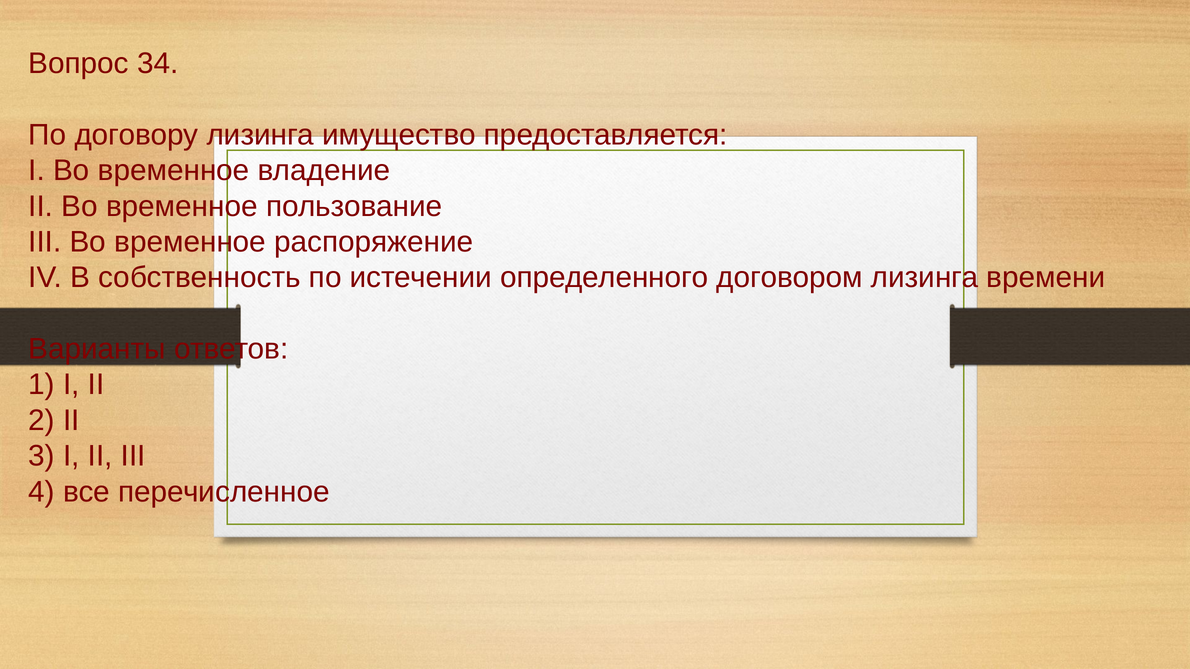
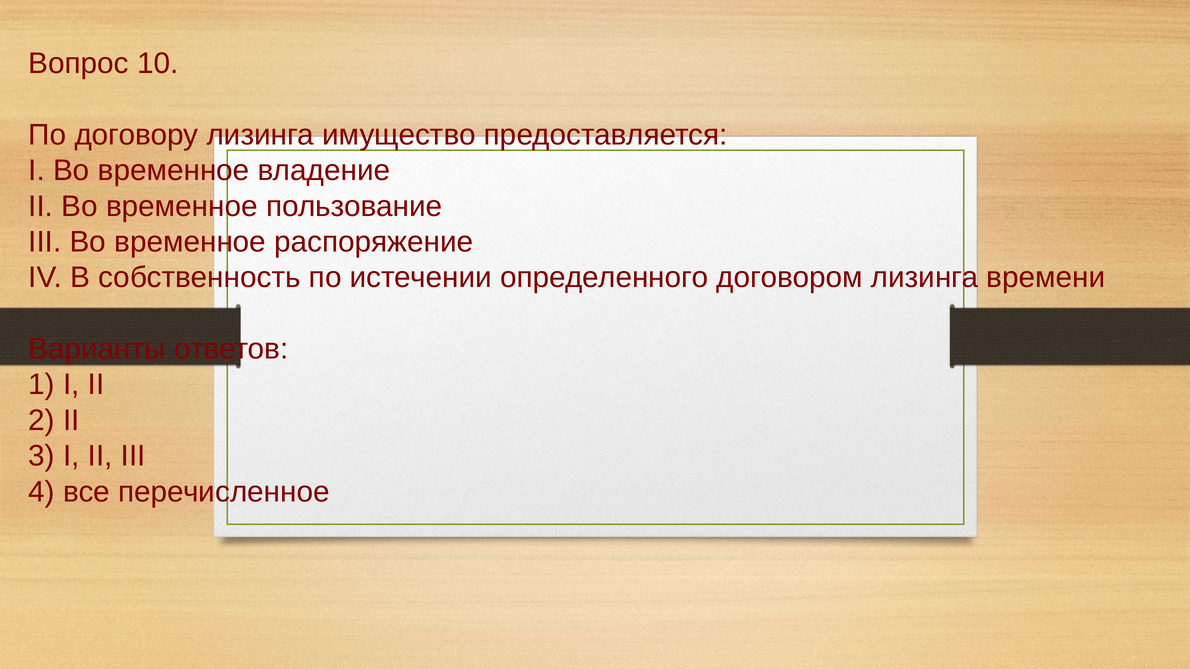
34: 34 -> 10
